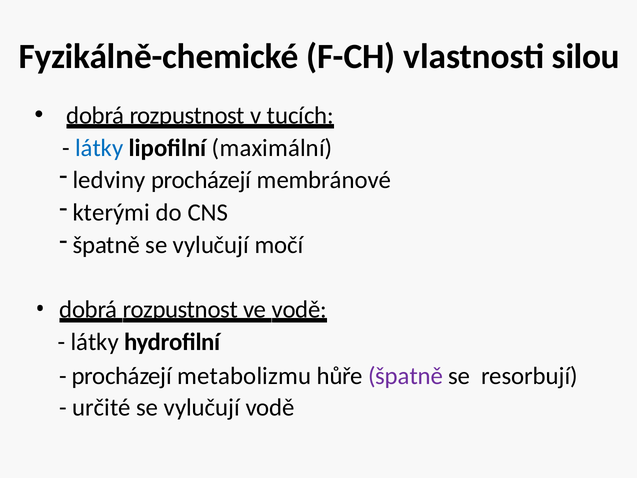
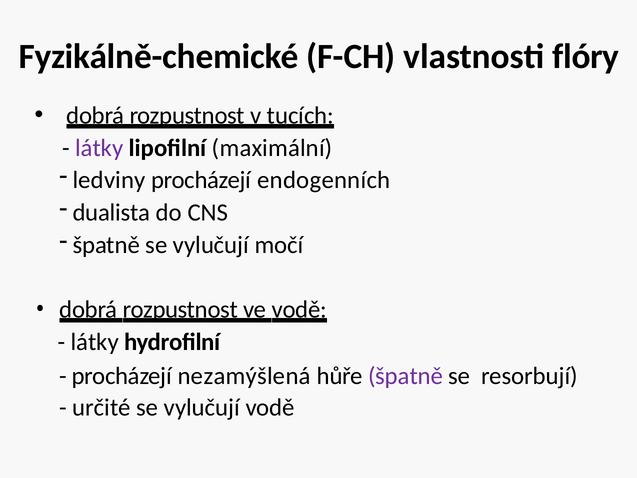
silou: silou -> flóry
látky at (99, 148) colour: blue -> purple
membránové: membránové -> endogenních
kterými: kterými -> dualista
metabolizmu: metabolizmu -> nezamýšlená
